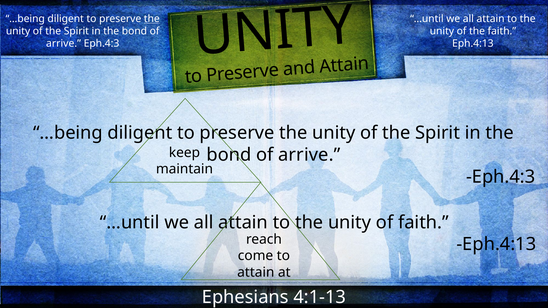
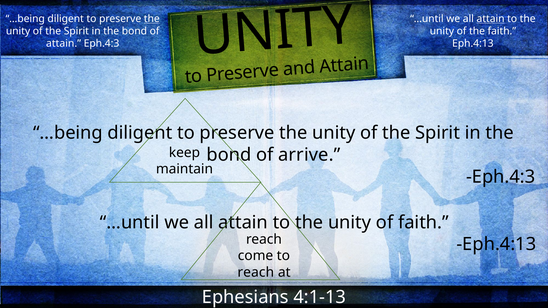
attain at (491, 19) underline: none -> present
arrive at (63, 43): arrive -> attain
attain at (256, 272): attain -> reach
